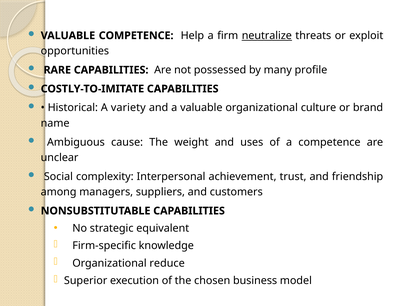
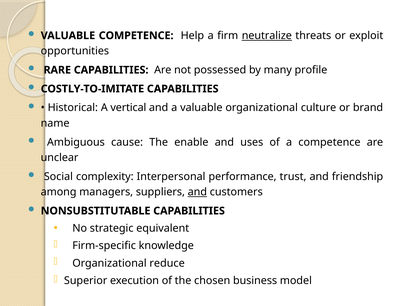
variety: variety -> vertical
weight: weight -> enable
achievement: achievement -> performance
and at (197, 192) underline: none -> present
